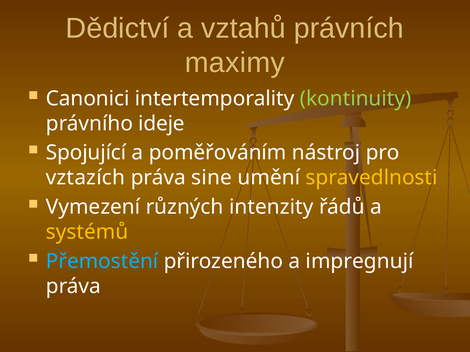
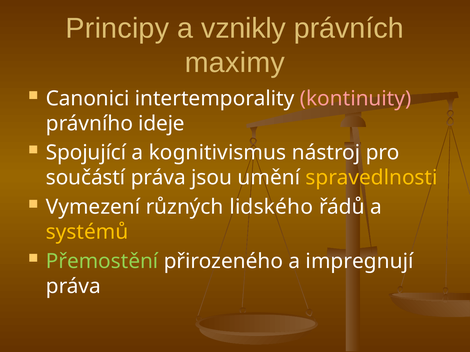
Dědictví: Dědictví -> Principy
vztahů: vztahů -> vznikly
kontinuity colour: light green -> pink
poměřováním: poměřováním -> kognitivismus
vztazích: vztazích -> součástí
sine: sine -> jsou
intenzity: intenzity -> lidského
Přemostění colour: light blue -> light green
